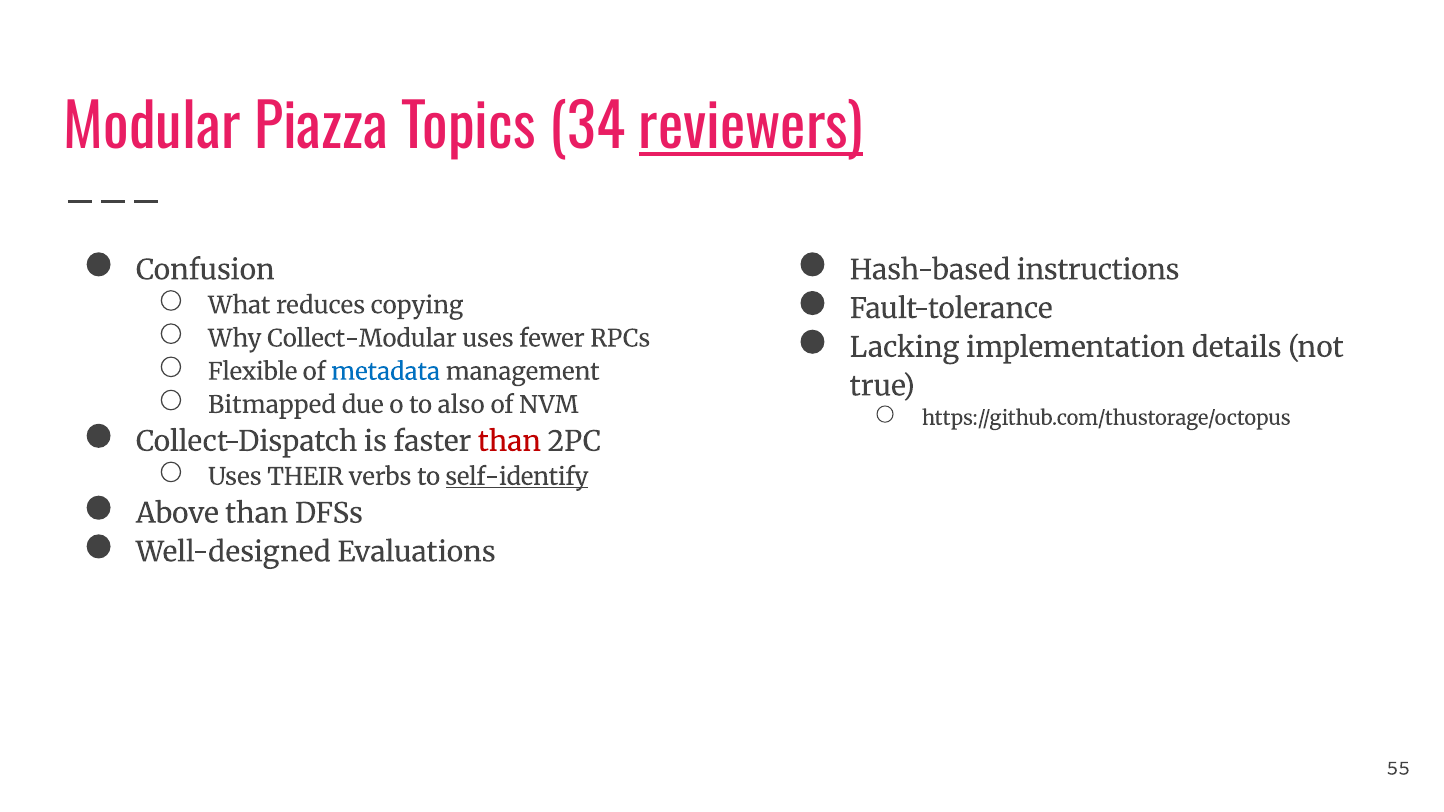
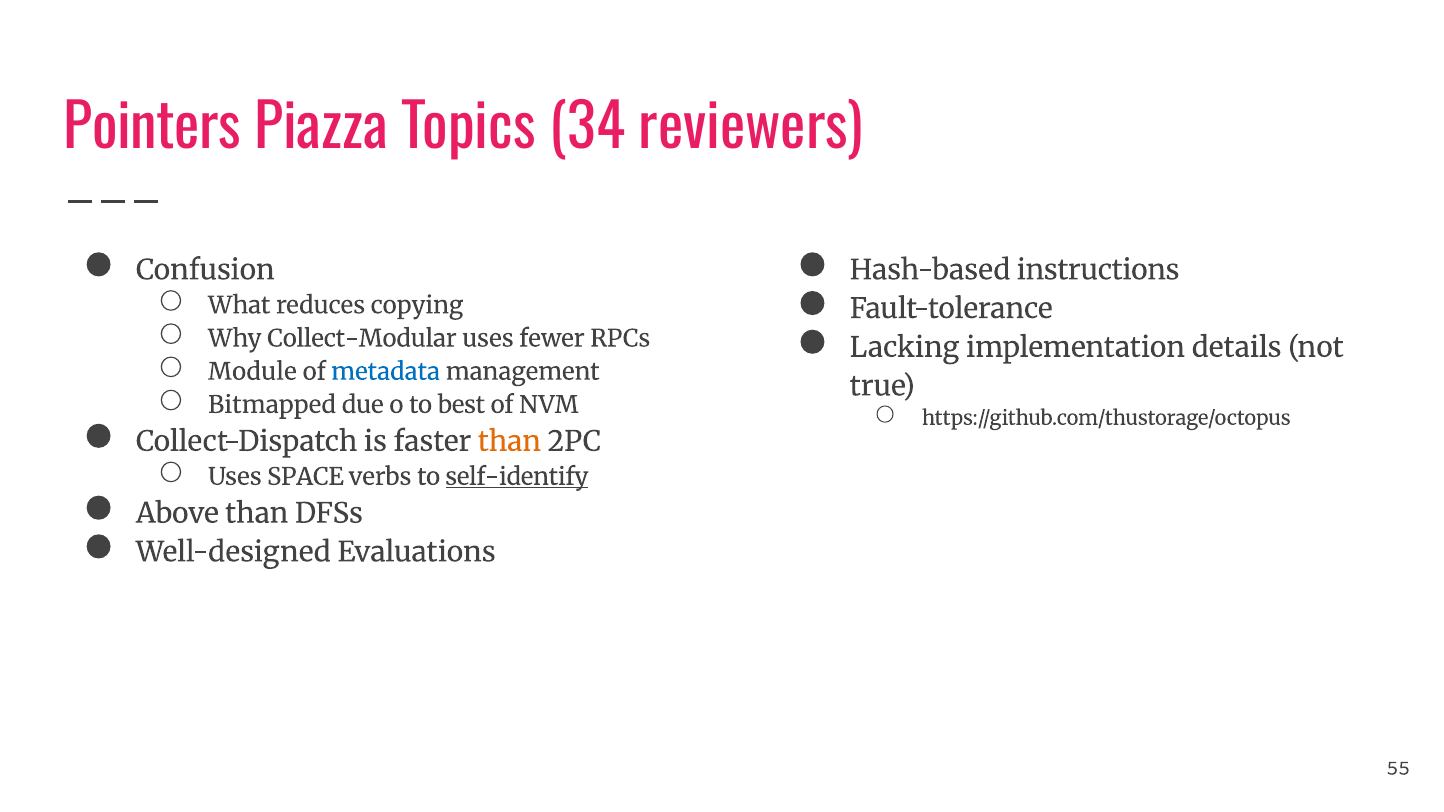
Modular: Modular -> Pointers
reviewers underline: present -> none
Flexible: Flexible -> Module
also: also -> best
than at (509, 442) colour: red -> orange
THEIR: THEIR -> SPACE
